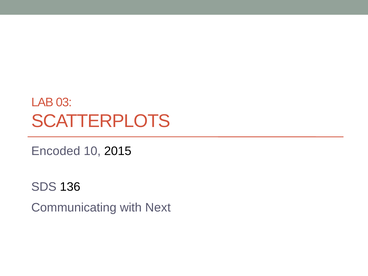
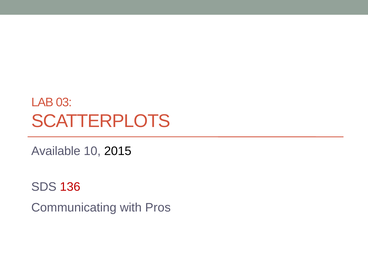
Encoded: Encoded -> Available
136 colour: black -> red
Next: Next -> Pros
